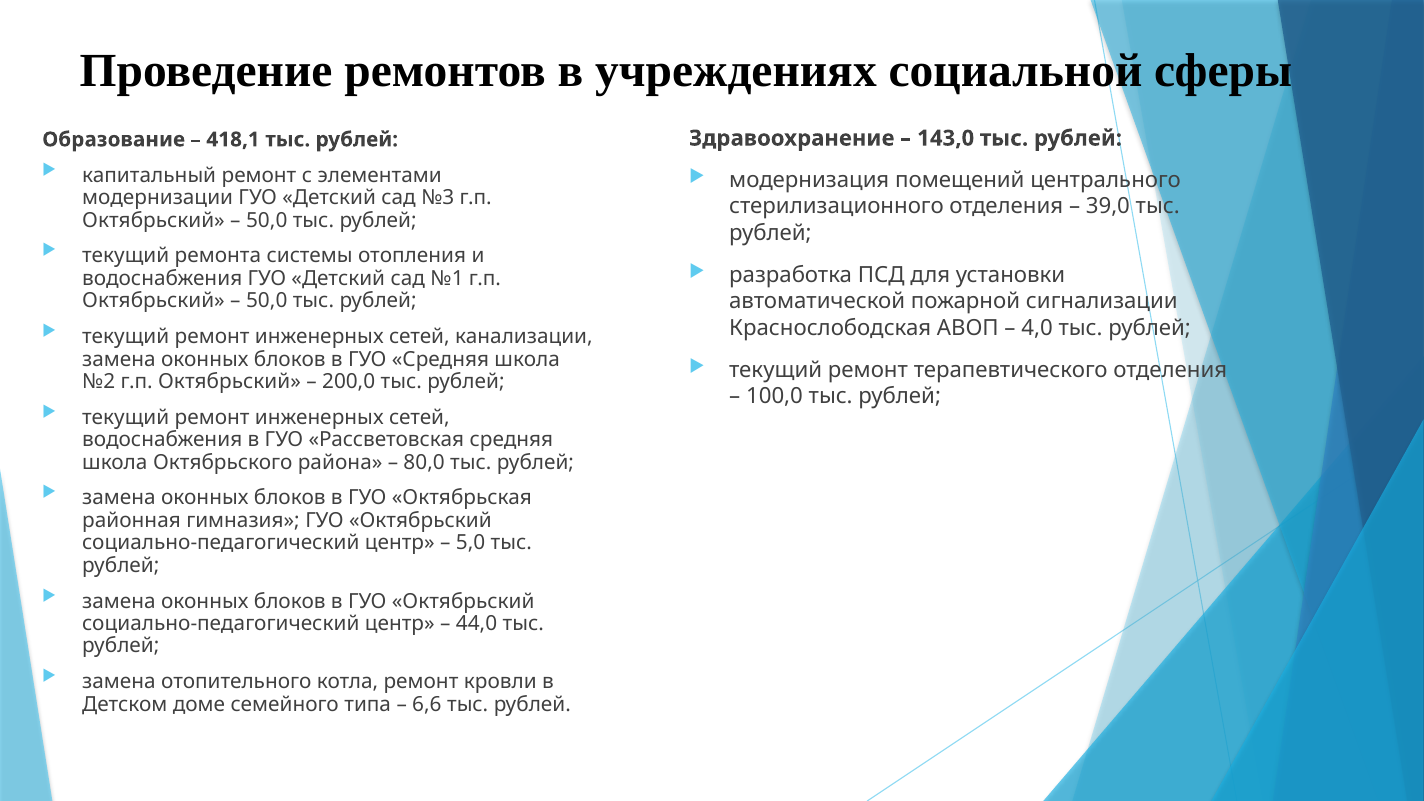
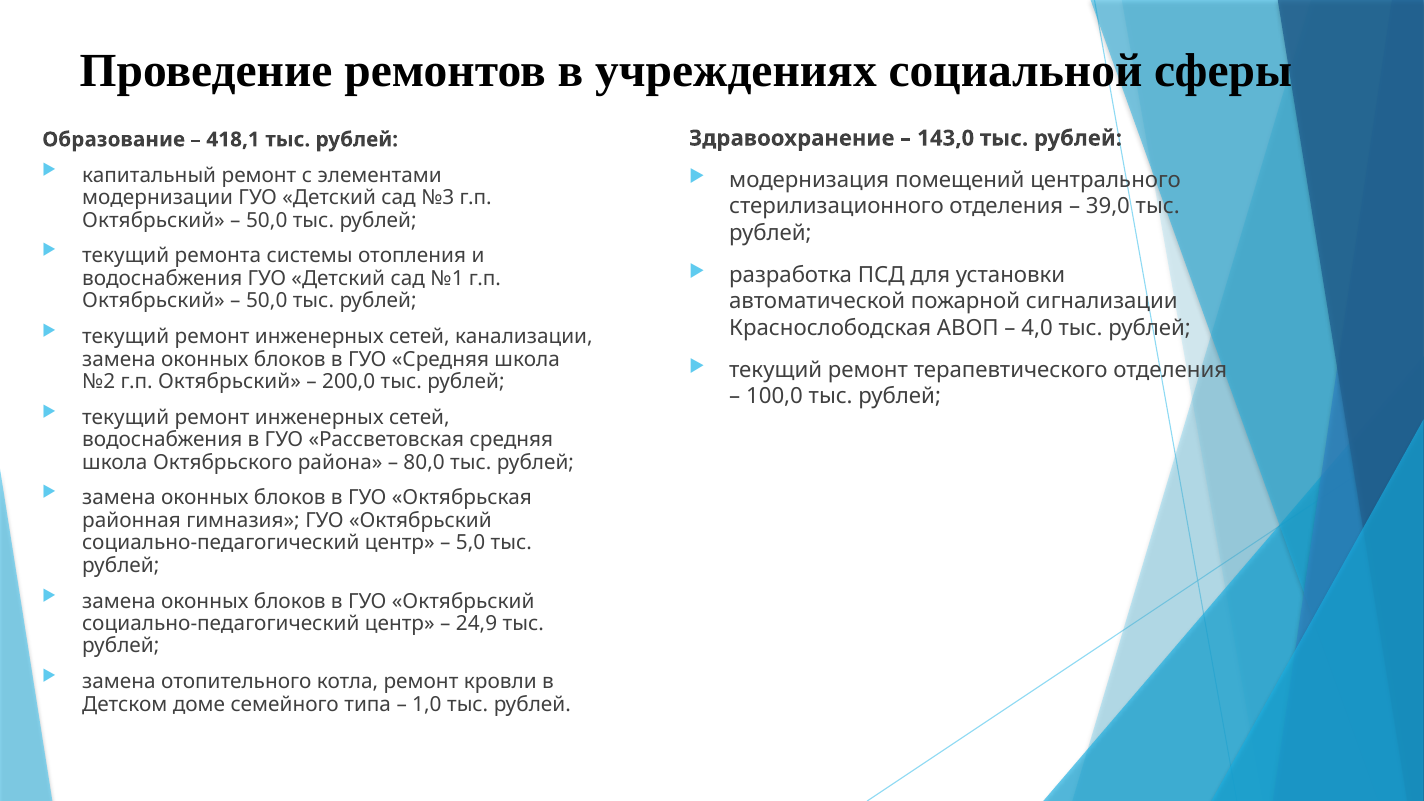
44,0: 44,0 -> 24,9
6,6: 6,6 -> 1,0
